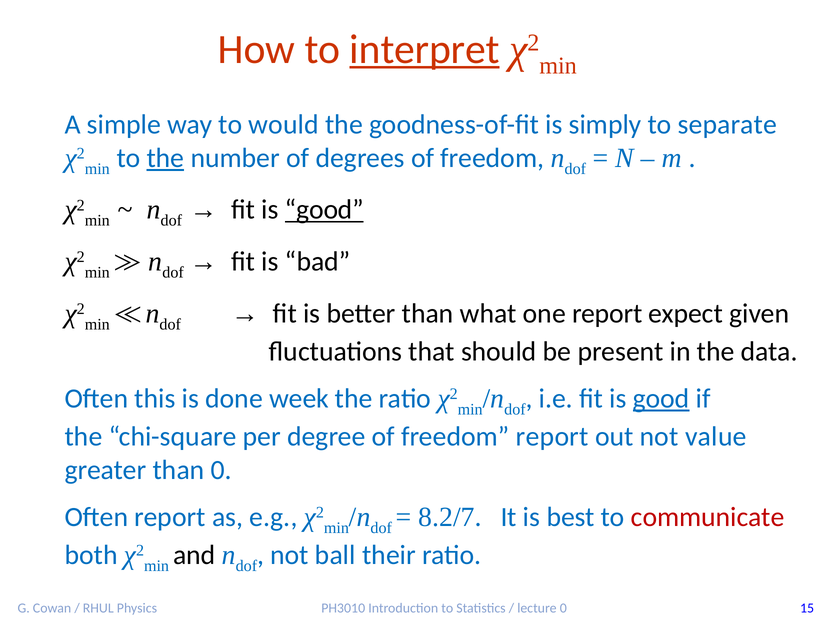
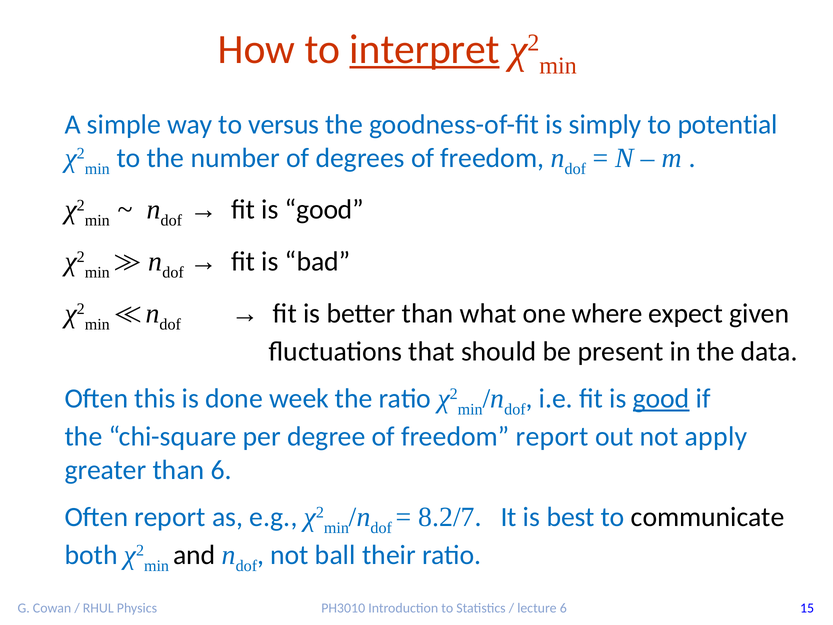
would: would -> versus
separate: separate -> potential
the at (165, 158) underline: present -> none
good at (324, 210) underline: present -> none
one report: report -> where
value: value -> apply
than 0: 0 -> 6
communicate colour: red -> black
lecture 0: 0 -> 6
